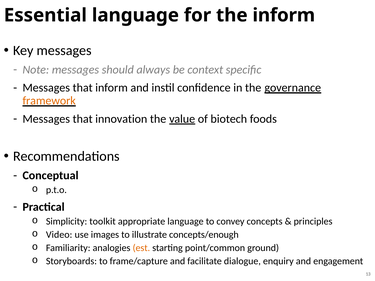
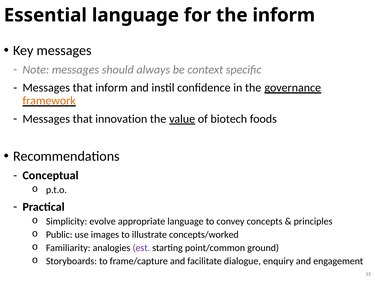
toolkit: toolkit -> evolve
Video: Video -> Public
concepts/enough: concepts/enough -> concepts/worked
est colour: orange -> purple
